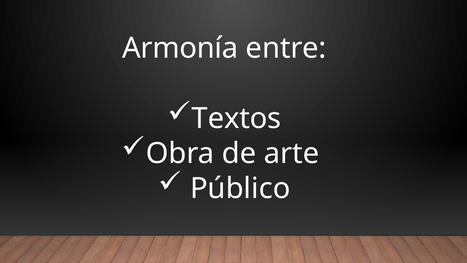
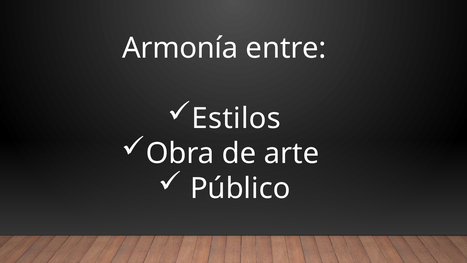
Textos: Textos -> Estilos
